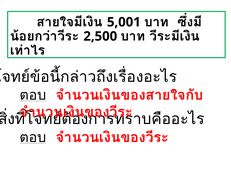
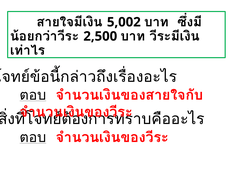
5,001: 5,001 -> 5,002
